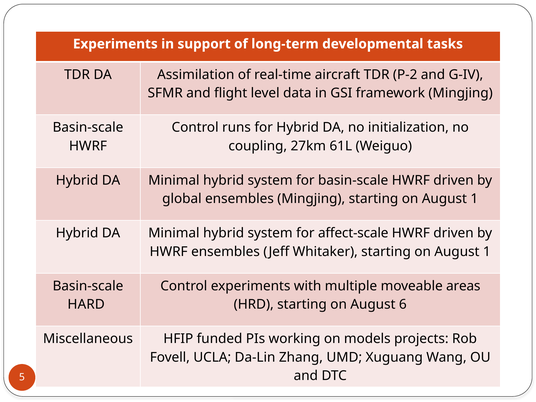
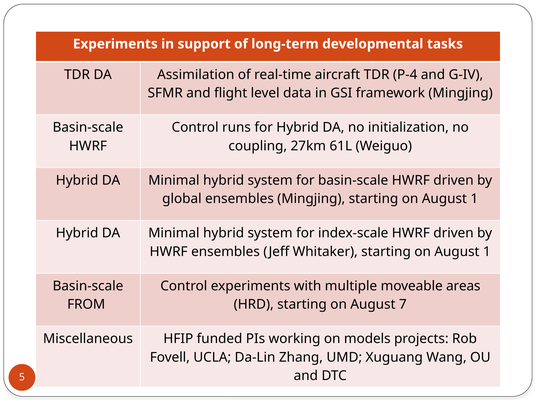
P-2: P-2 -> P-4
affect-scale: affect-scale -> index-scale
HARD: HARD -> FROM
6: 6 -> 7
